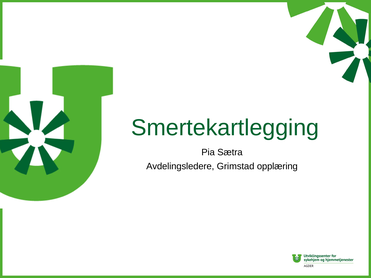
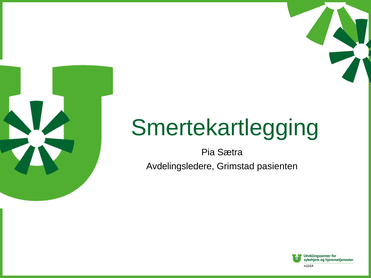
opplæring: opplæring -> pasienten
